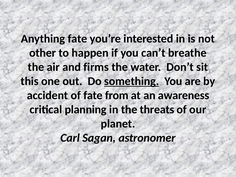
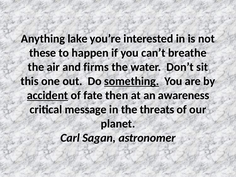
Anything fate: fate -> lake
other: other -> these
accident underline: none -> present
from: from -> then
planning: planning -> message
